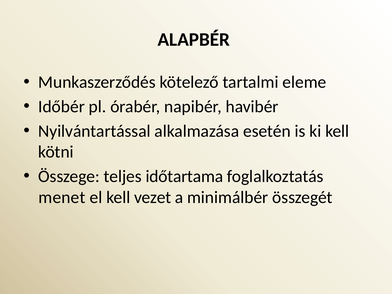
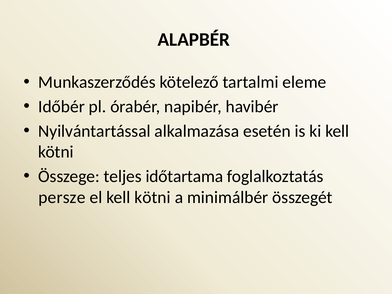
menet: menet -> persze
el kell vezet: vezet -> kötni
